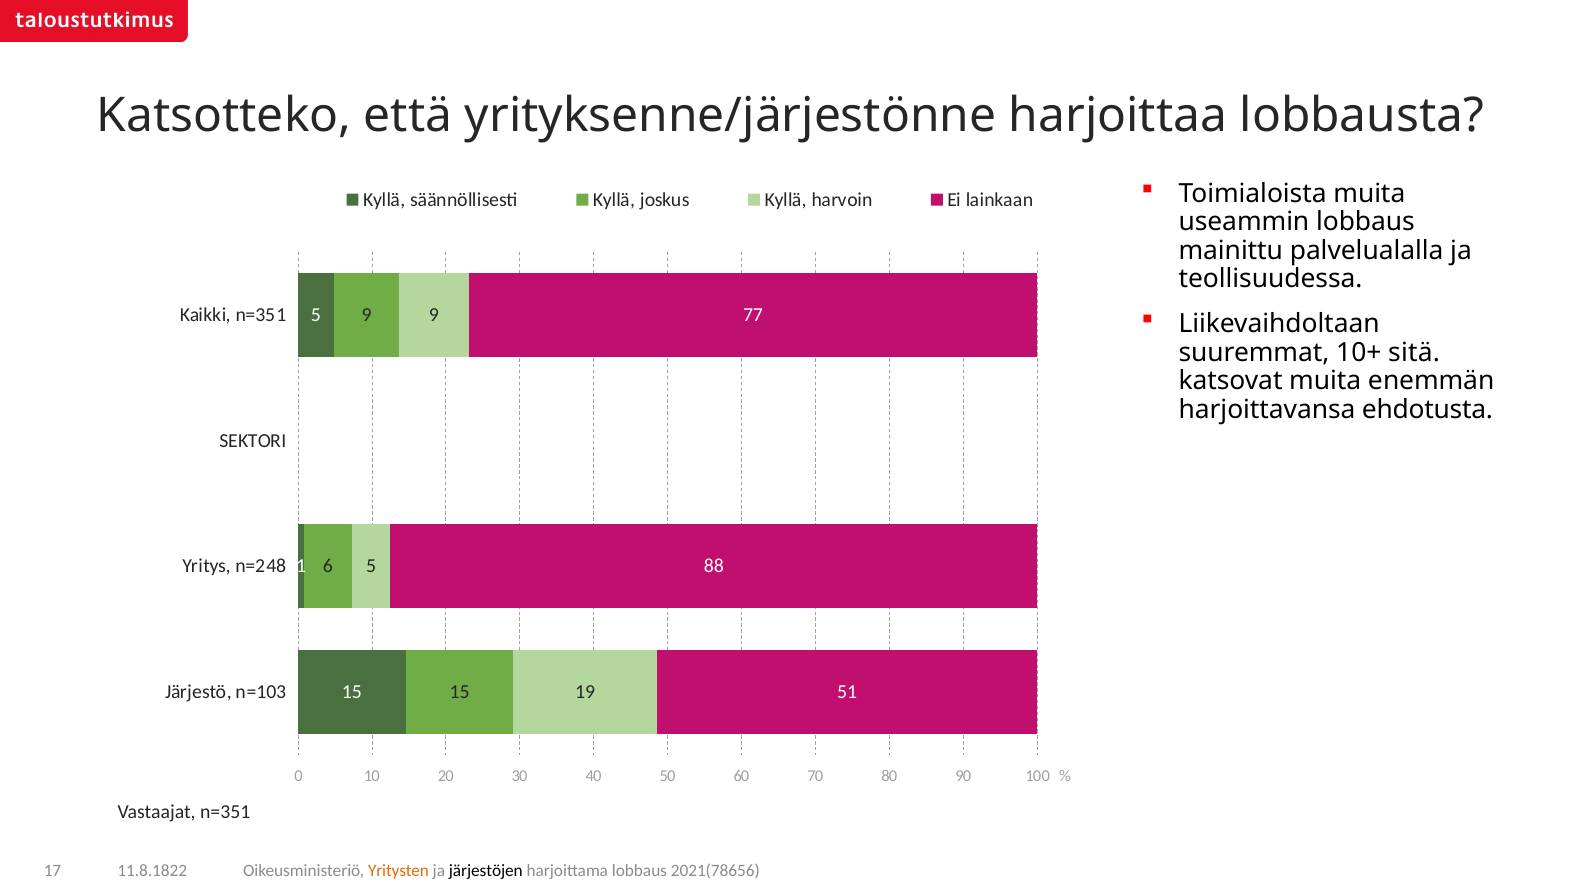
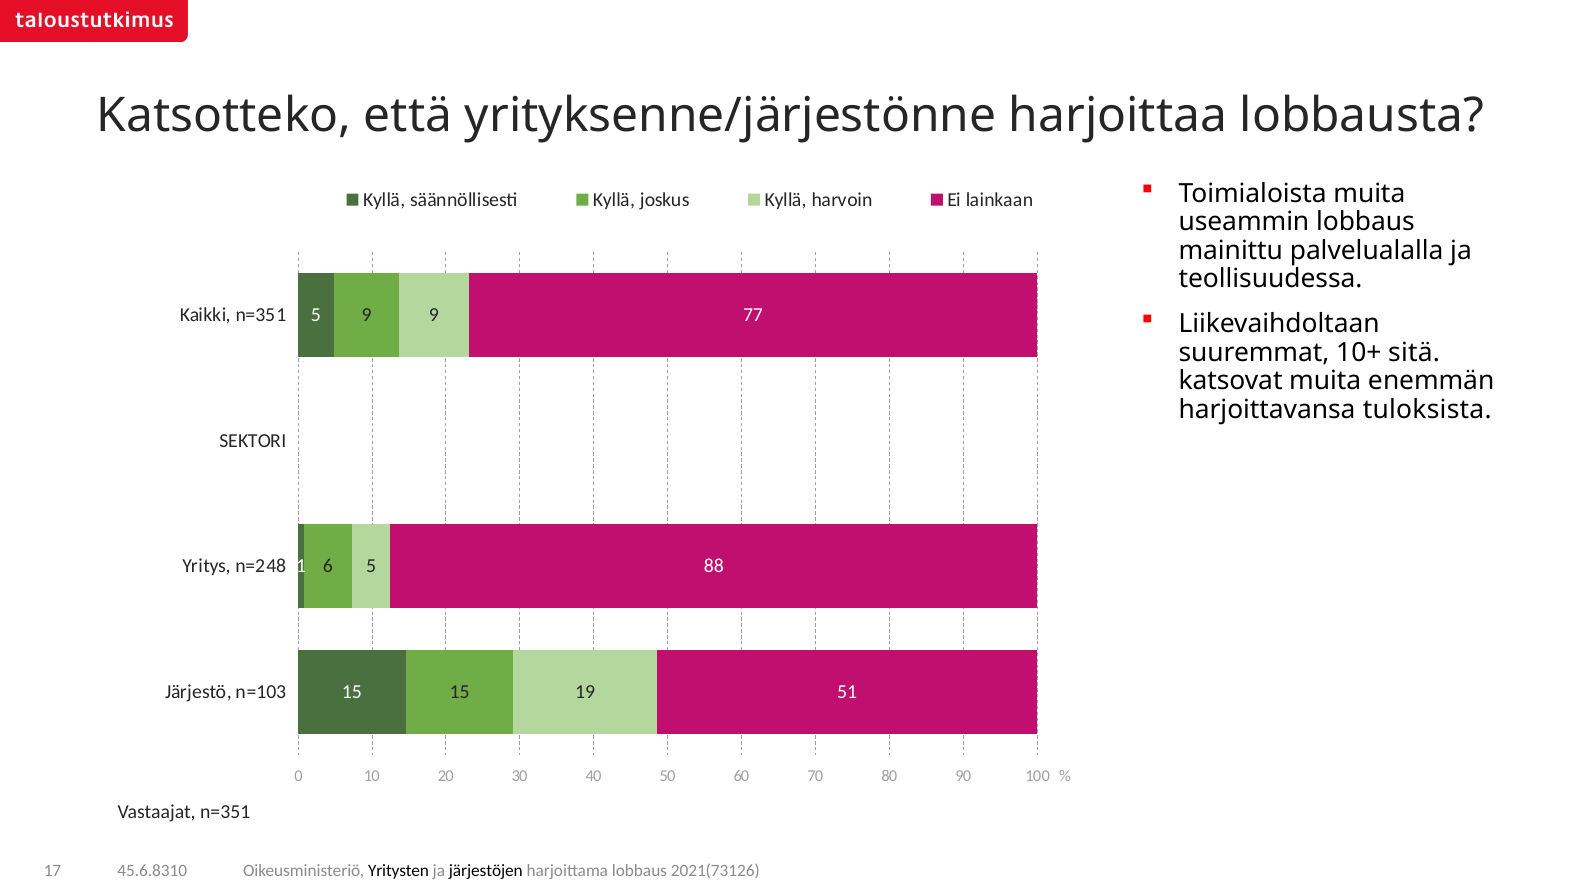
ehdotusta: ehdotusta -> tuloksista
11.8.1822: 11.8.1822 -> 45.6.8310
Yritysten colour: orange -> black
2021(78656: 2021(78656 -> 2021(73126
